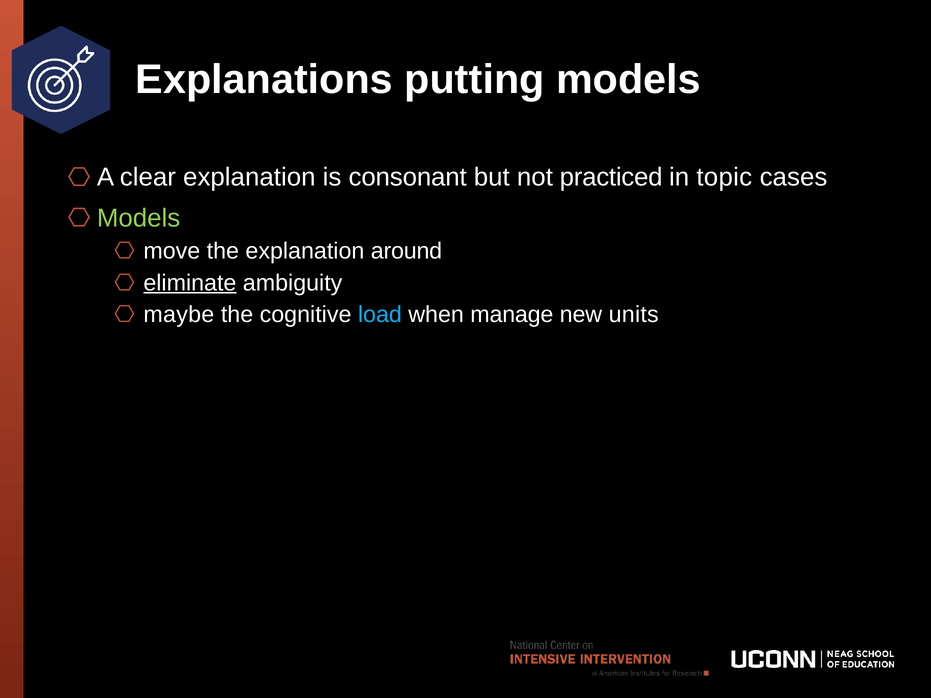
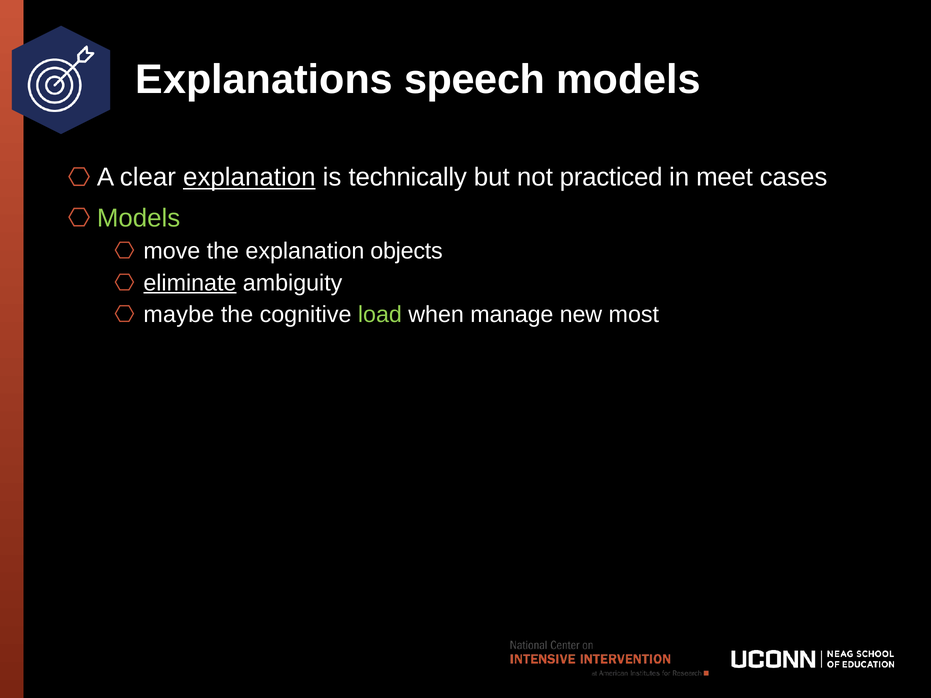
putting: putting -> speech
explanation at (249, 177) underline: none -> present
consonant: consonant -> technically
topic: topic -> meet
around: around -> objects
load colour: light blue -> light green
units: units -> most
